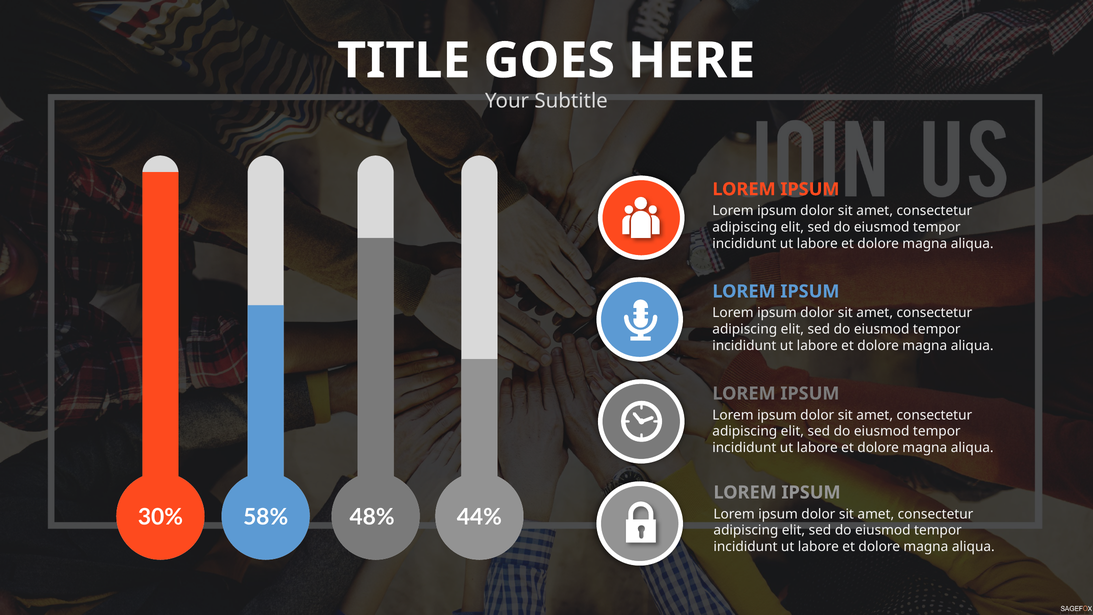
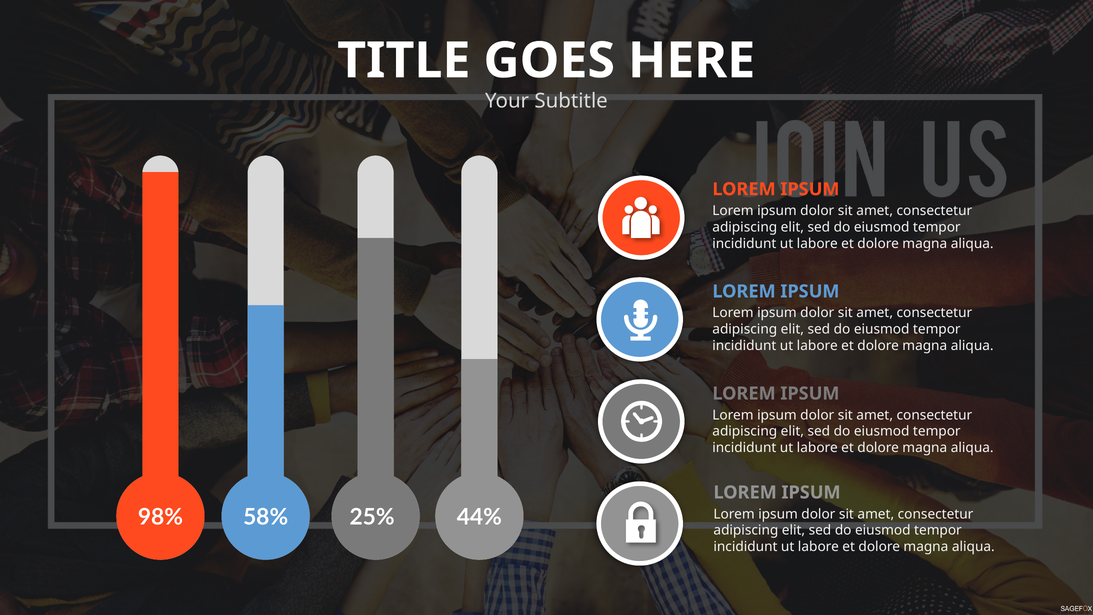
30%: 30% -> 98%
48%: 48% -> 25%
